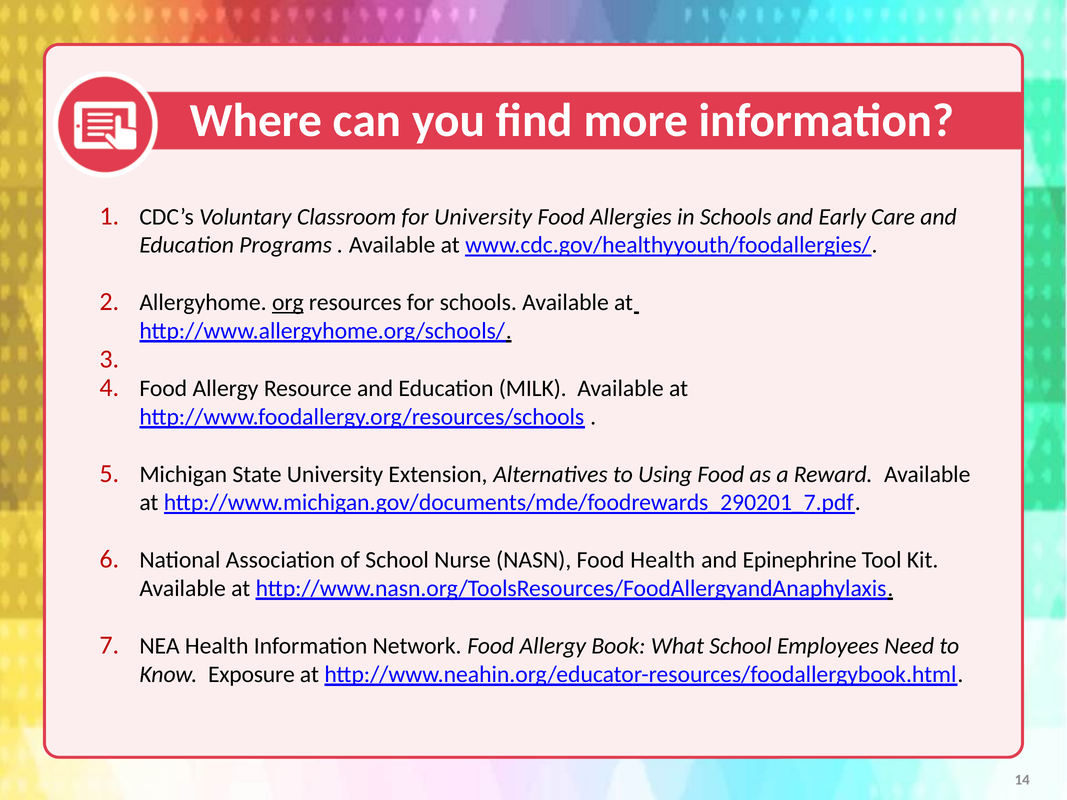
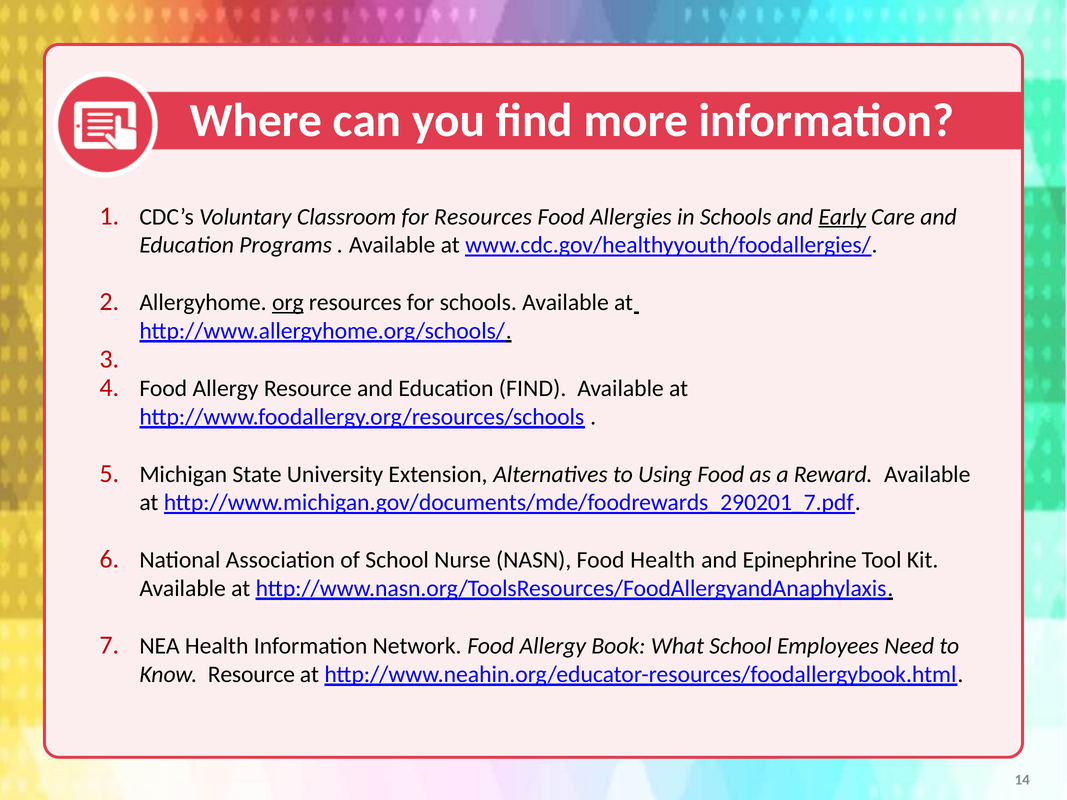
for University: University -> Resources
Early underline: none -> present
Education MILK: MILK -> FIND
Know Exposure: Exposure -> Resource
